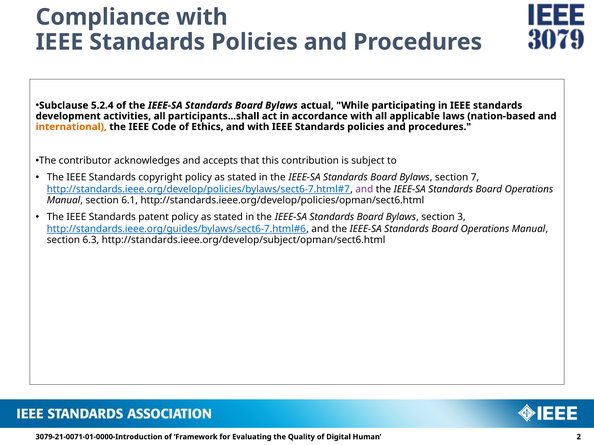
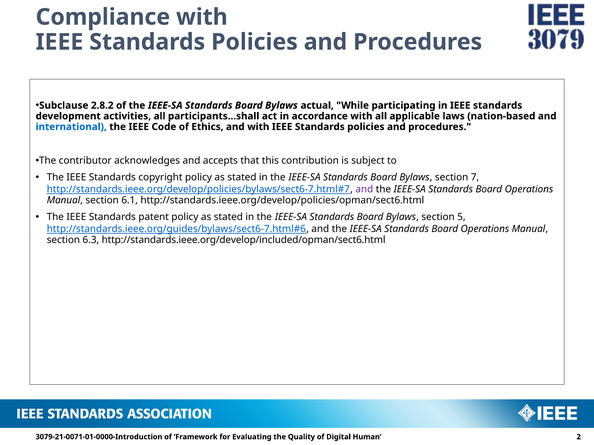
5.2.4: 5.2.4 -> 2.8.2
international colour: orange -> blue
3: 3 -> 5
http://standards.ieee.org/develop/subject/opman/sect6.html: http://standards.ieee.org/develop/subject/opman/sect6.html -> http://standards.ieee.org/develop/included/opman/sect6.html
